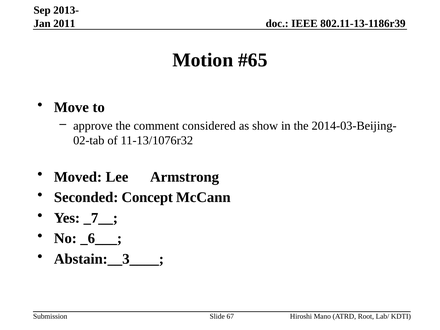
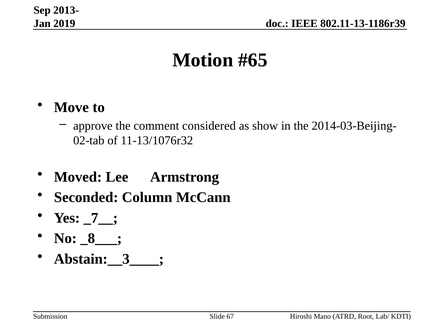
2011: 2011 -> 2019
Concept: Concept -> Column
_6___: _6___ -> _8___
